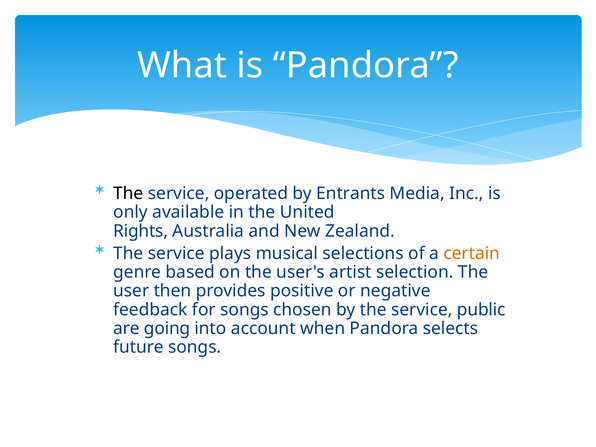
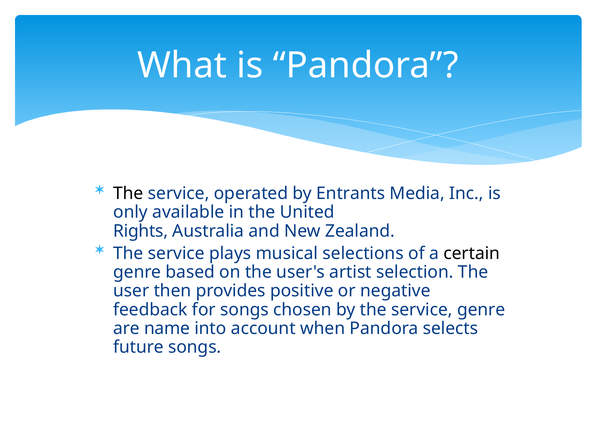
certain colour: orange -> black
service public: public -> genre
going: going -> name
